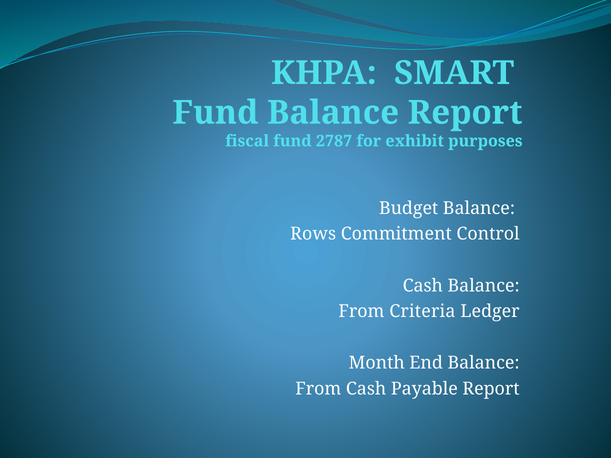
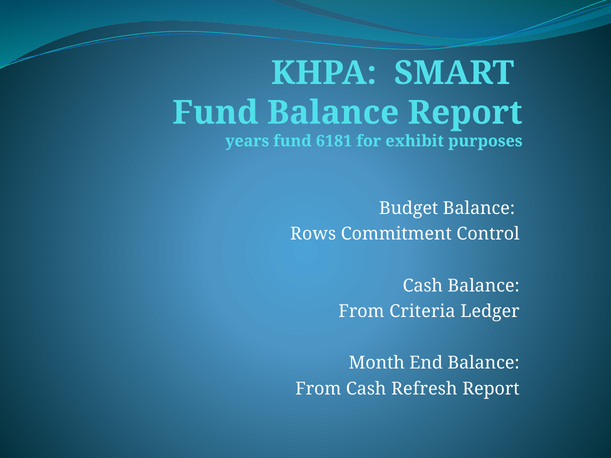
fiscal: fiscal -> years
2787: 2787 -> 6181
Payable: Payable -> Refresh
